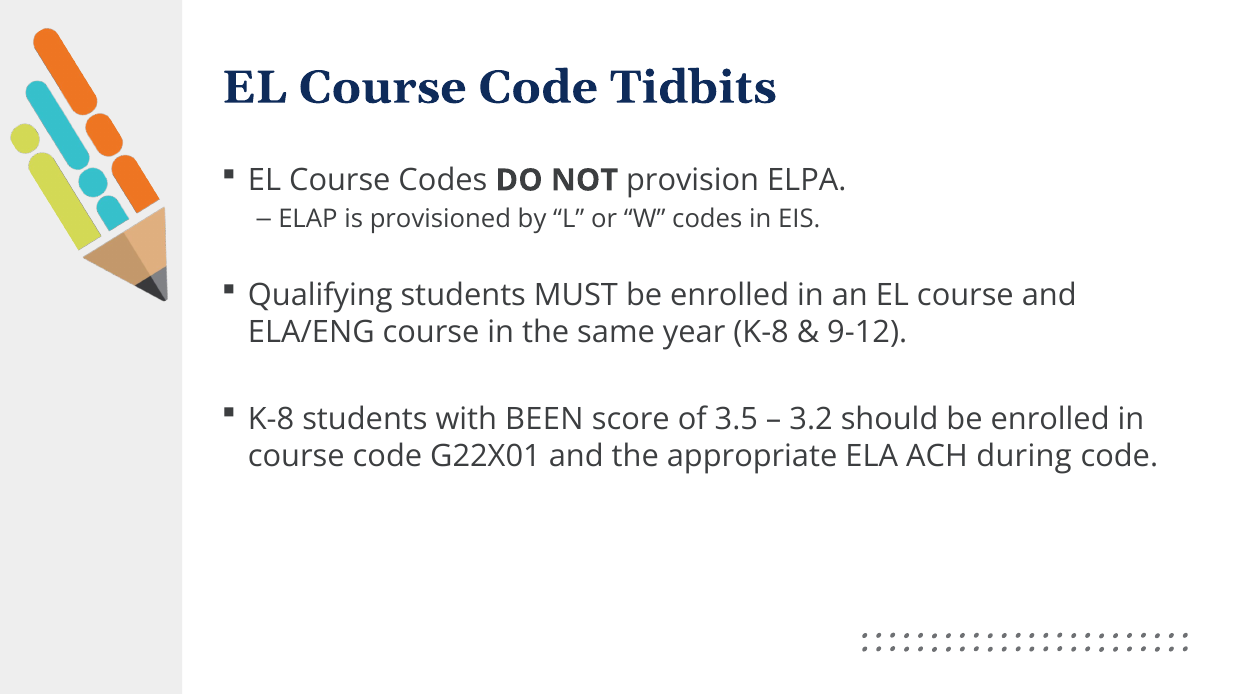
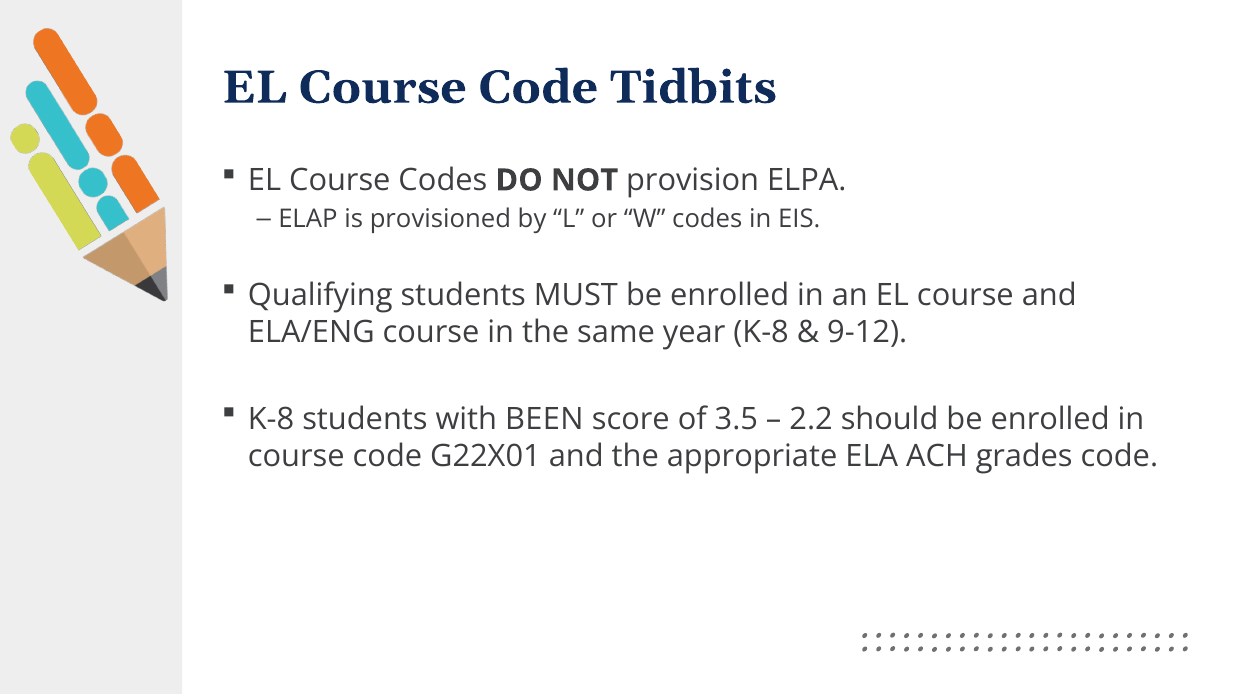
3.2: 3.2 -> 2.2
during: during -> grades
